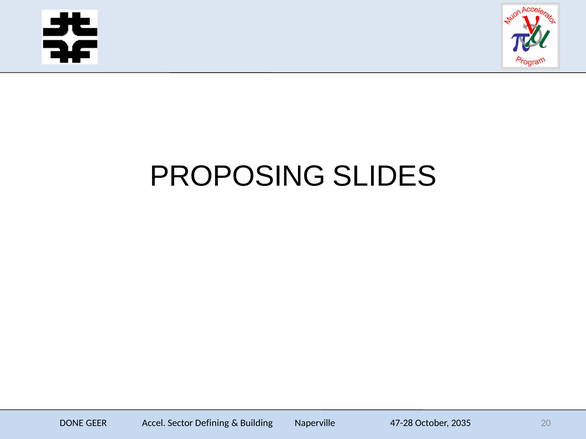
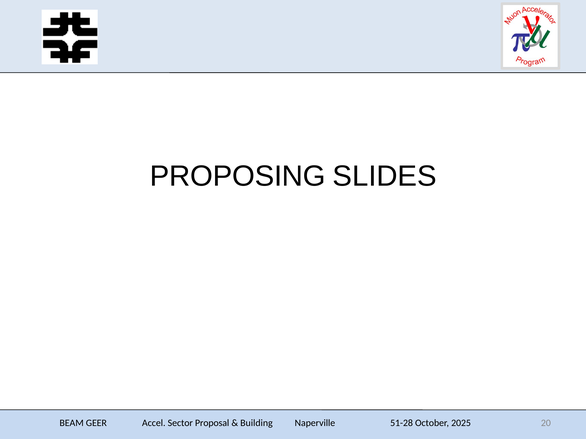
DONE: DONE -> BEAM
Defining: Defining -> Proposal
47-28: 47-28 -> 51-28
2035: 2035 -> 2025
